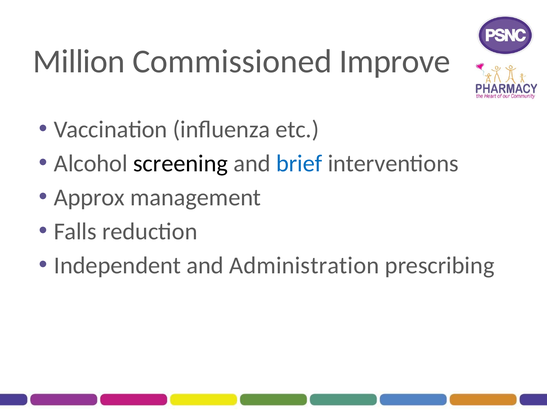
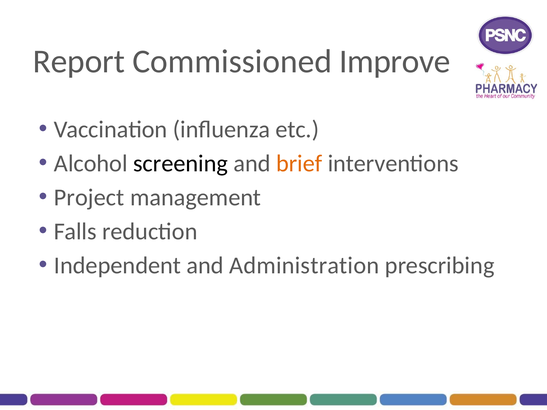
Million: Million -> Report
brief colour: blue -> orange
Approx: Approx -> Project
